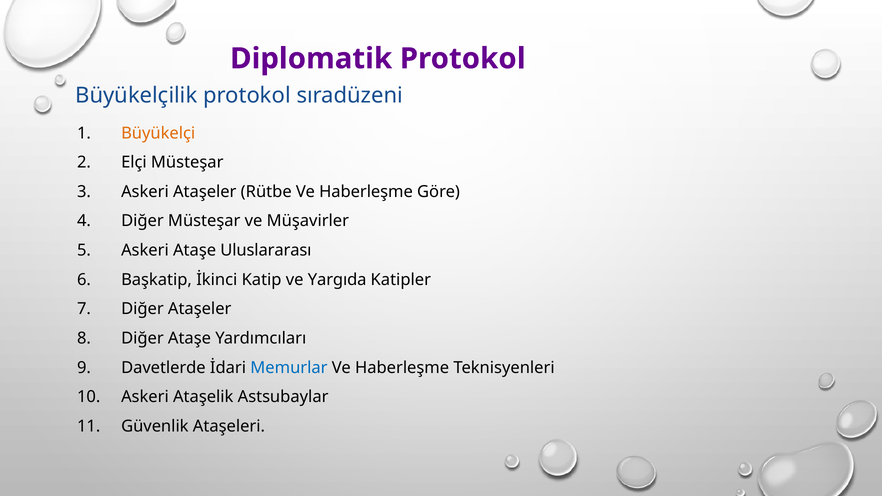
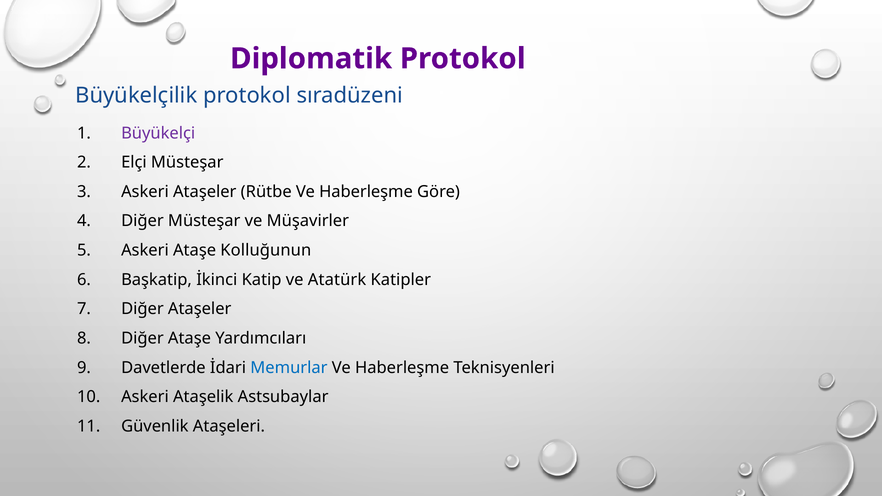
Büyükelçi colour: orange -> purple
Uluslararası: Uluslararası -> Kolluğunun
Yargıda: Yargıda -> Atatürk
